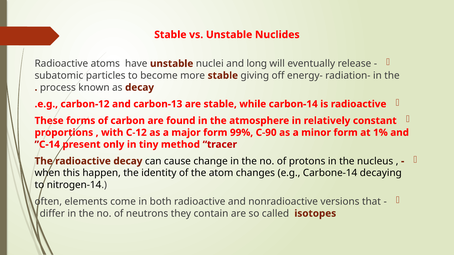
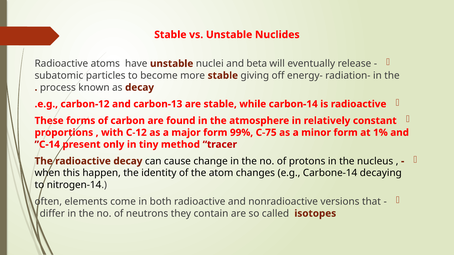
long: long -> beta
C-90: C-90 -> C-75
